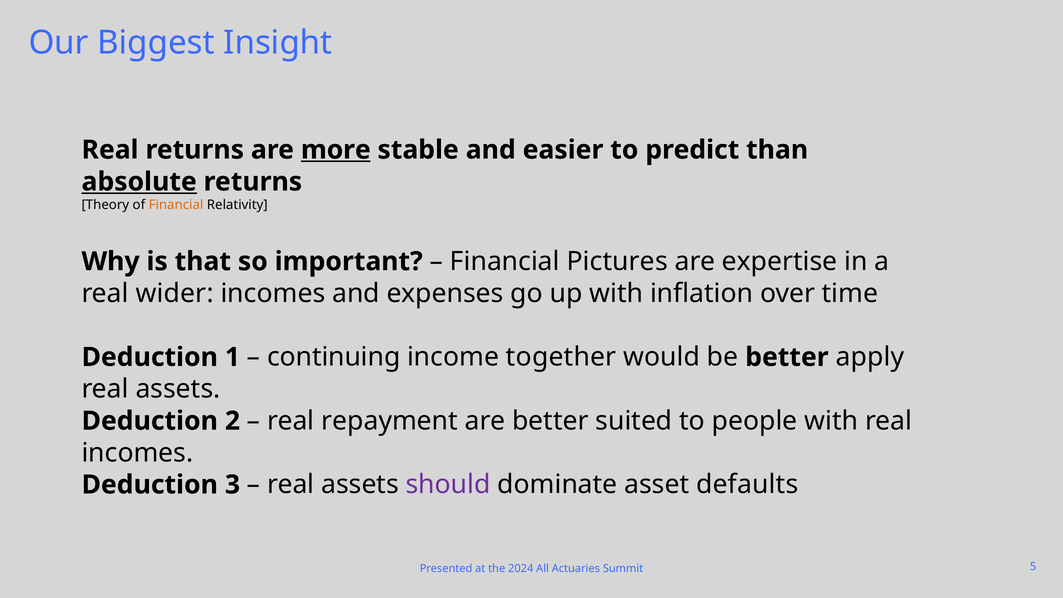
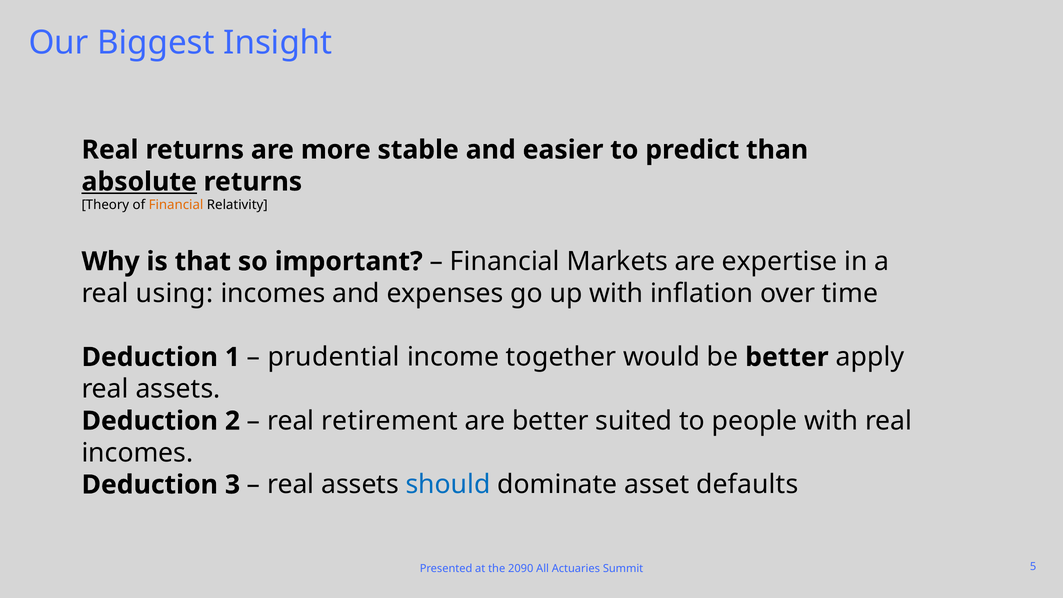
more underline: present -> none
Pictures: Pictures -> Markets
wider: wider -> using
continuing: continuing -> prudential
repayment: repayment -> retirement
should colour: purple -> blue
2024: 2024 -> 2090
